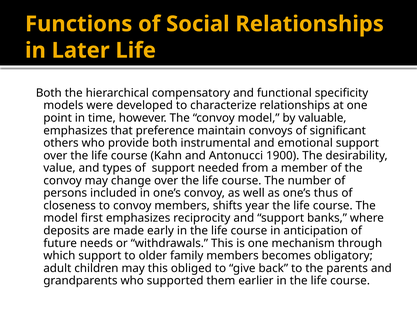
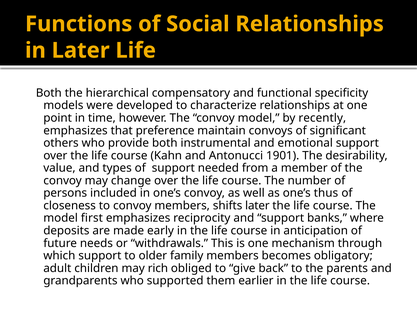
valuable: valuable -> recently
1900: 1900 -> 1901
shifts year: year -> later
may this: this -> rich
